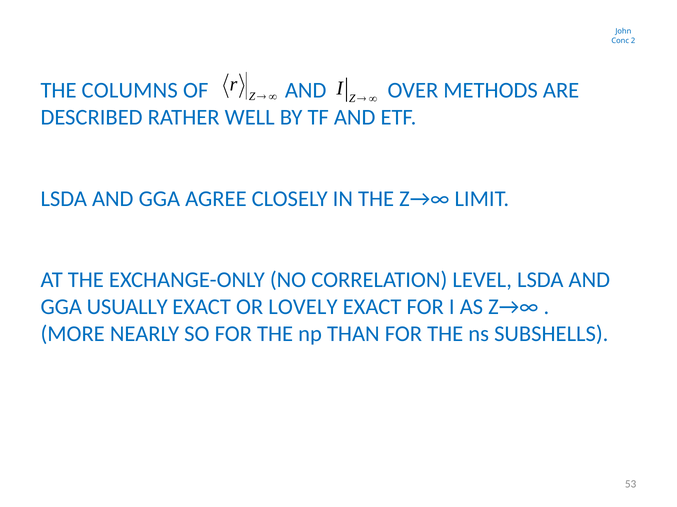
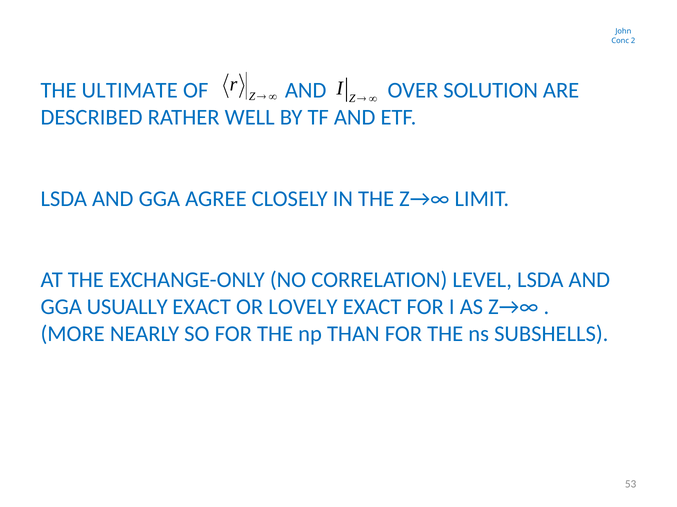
COLUMNS: COLUMNS -> ULTIMATE
METHODS: METHODS -> SOLUTION
